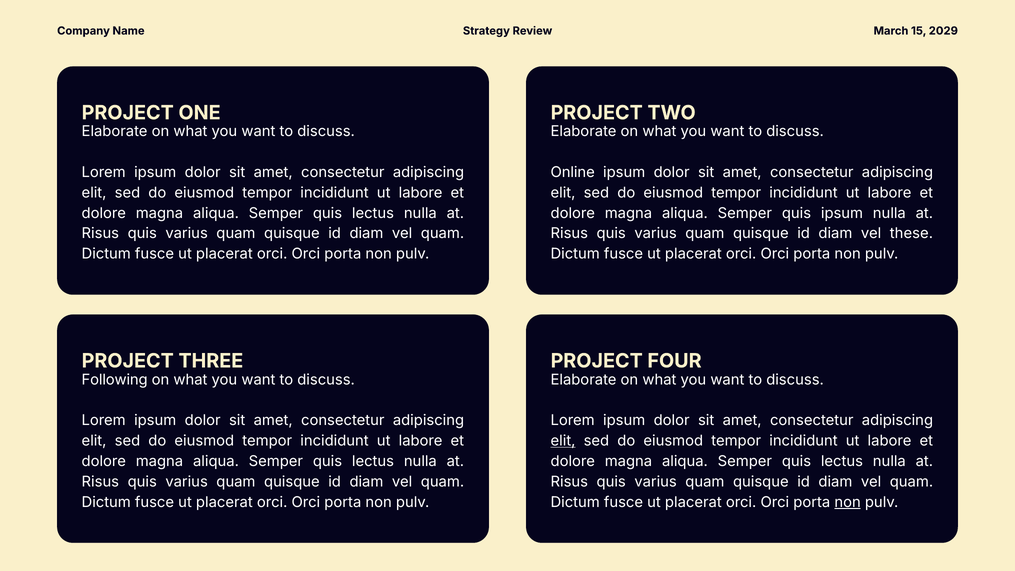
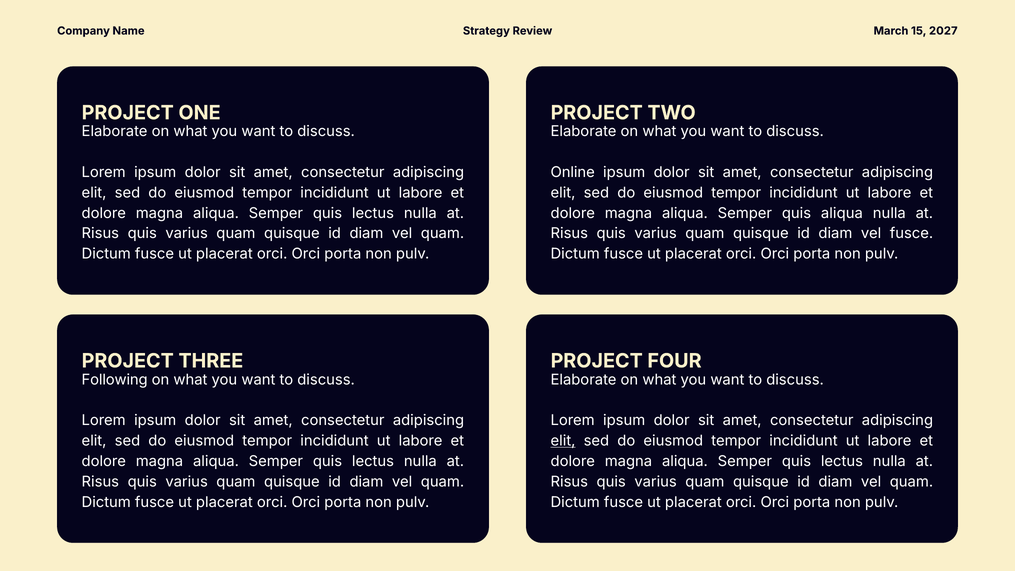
2029: 2029 -> 2027
quis ipsum: ipsum -> aliqua
vel these: these -> fusce
non at (848, 502) underline: present -> none
